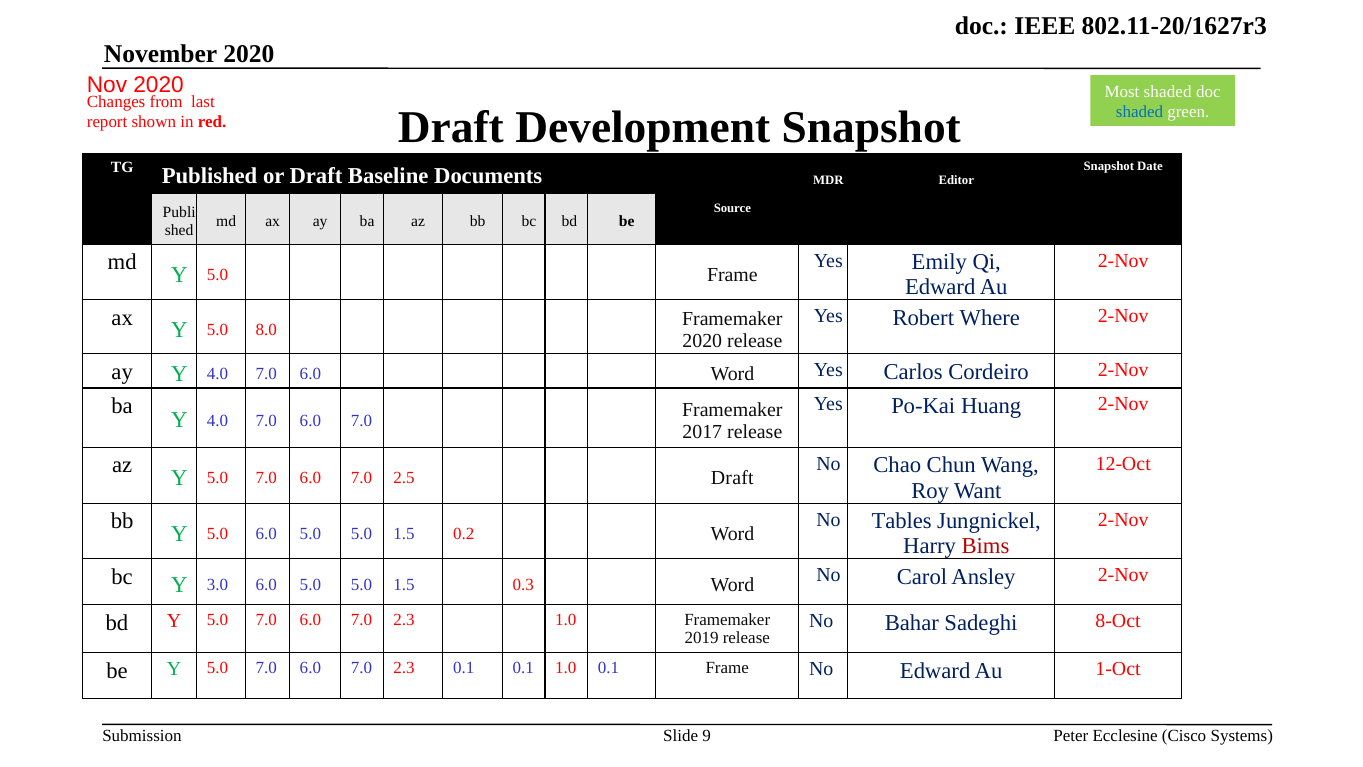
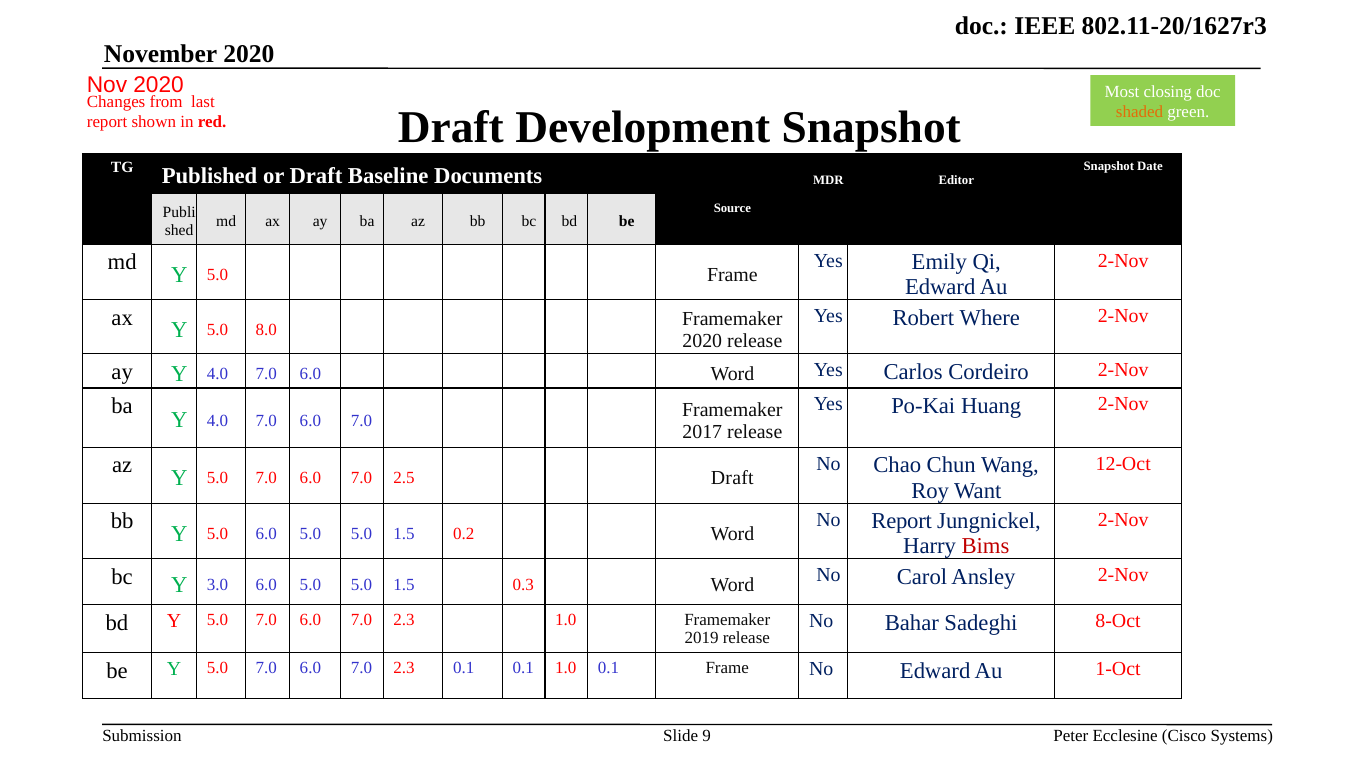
Most shaded: shaded -> closing
shaded at (1140, 112) colour: blue -> orange
No Tables: Tables -> Report
